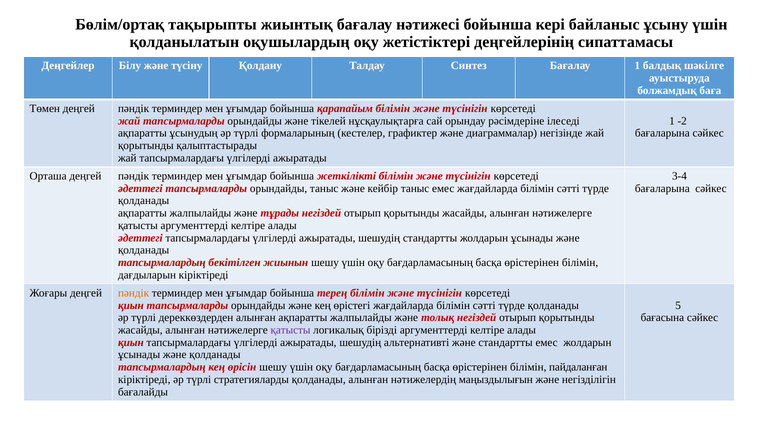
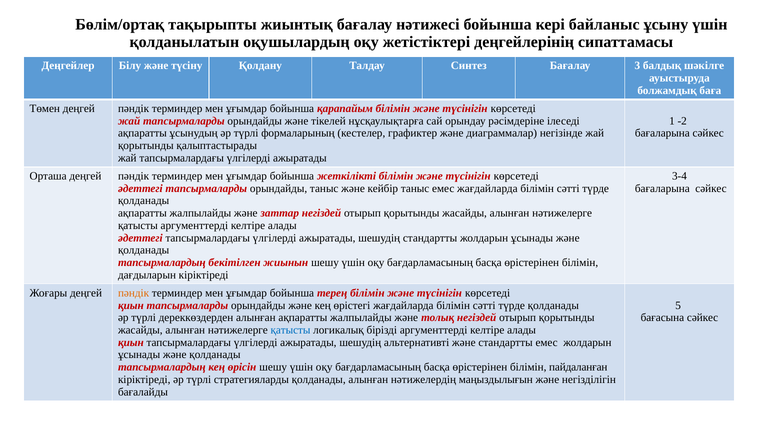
Бағалау 1: 1 -> 3
тұрады: тұрады -> заттар
қатысты at (290, 330) colour: purple -> blue
